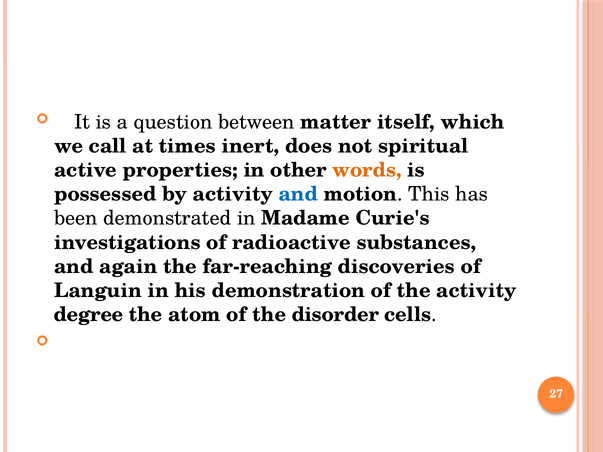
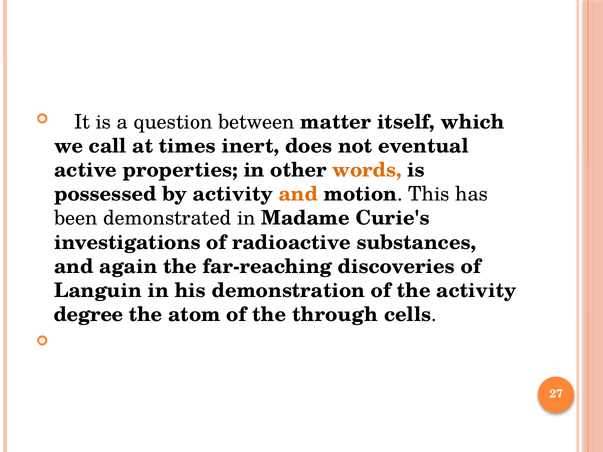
spiritual: spiritual -> eventual
and at (298, 194) colour: blue -> orange
disorder: disorder -> through
